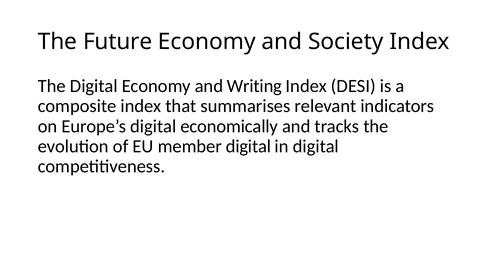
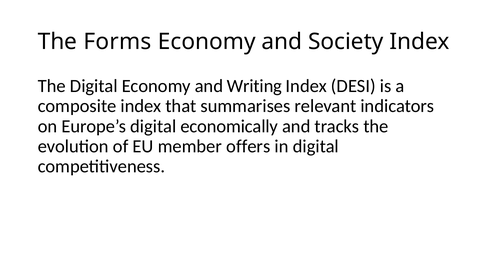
Future: Future -> Forms
member digital: digital -> offers
